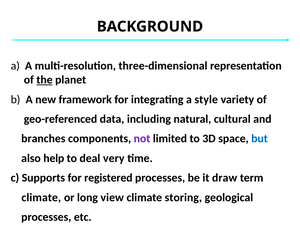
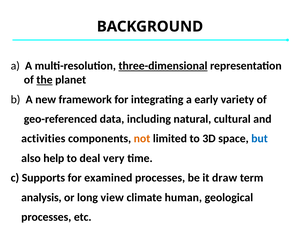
three-dimensional underline: none -> present
style: style -> early
branches: branches -> activities
not colour: purple -> orange
registered: registered -> examined
climate at (41, 197): climate -> analysis
storing: storing -> human
